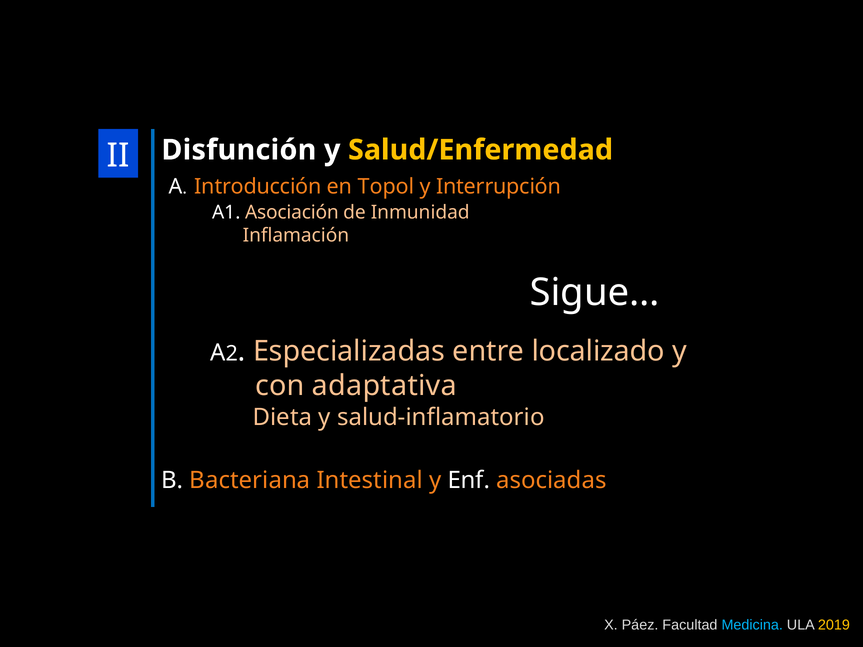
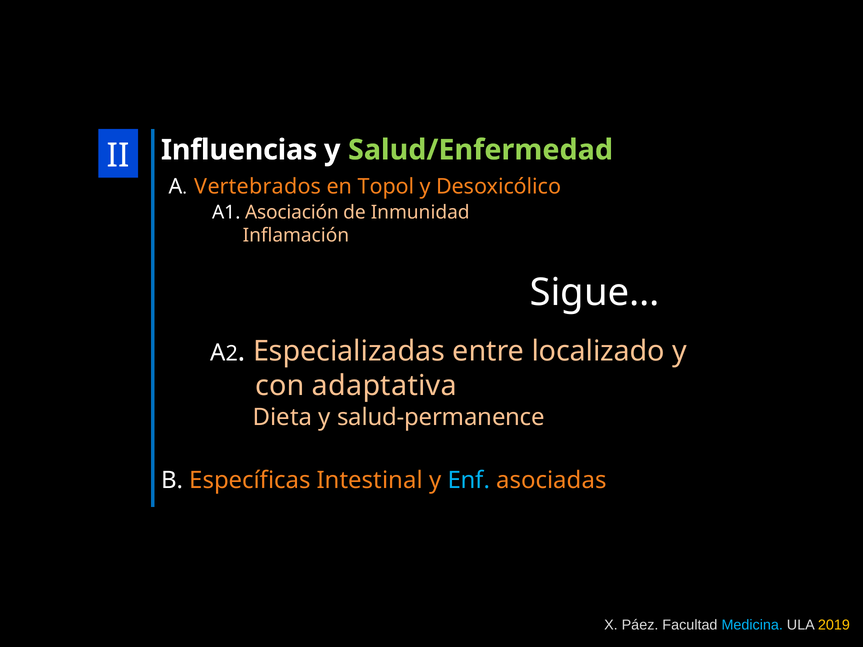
Disfunción: Disfunción -> Influencias
Salud/Enfermedad colour: yellow -> light green
Introducción: Introducción -> Vertebrados
Interrupción: Interrupción -> Desoxicólico
salud-inflamatorio: salud-inflamatorio -> salud-permanence
Bacteriana: Bacteriana -> Específicas
Enf colour: white -> light blue
